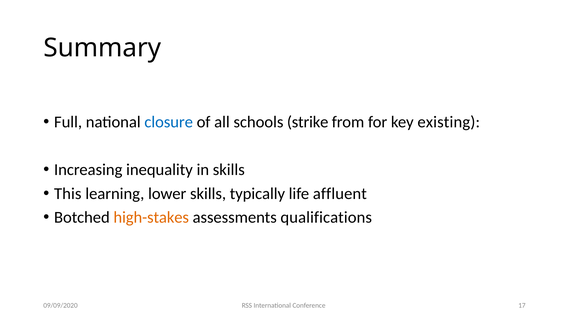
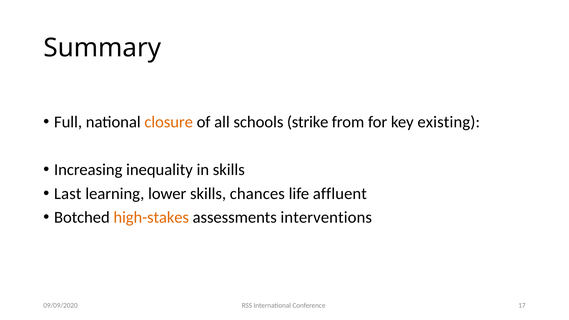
closure colour: blue -> orange
This: This -> Last
typically: typically -> chances
qualifications: qualifications -> interventions
